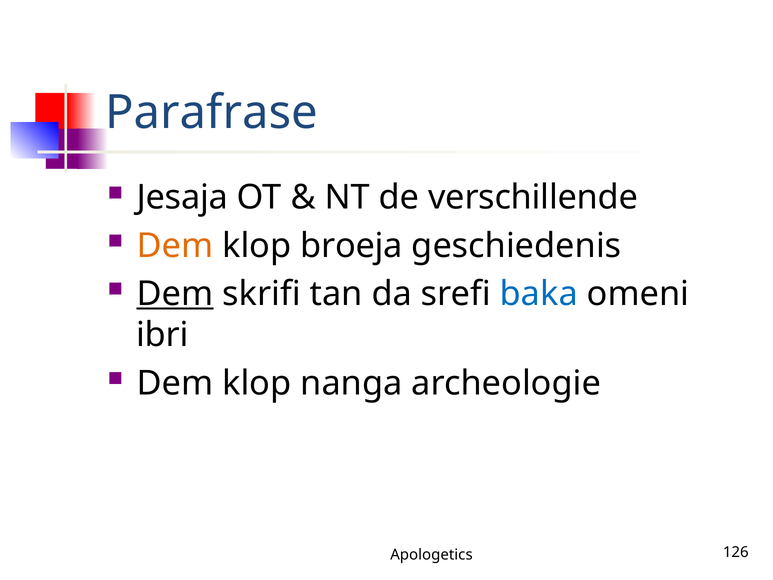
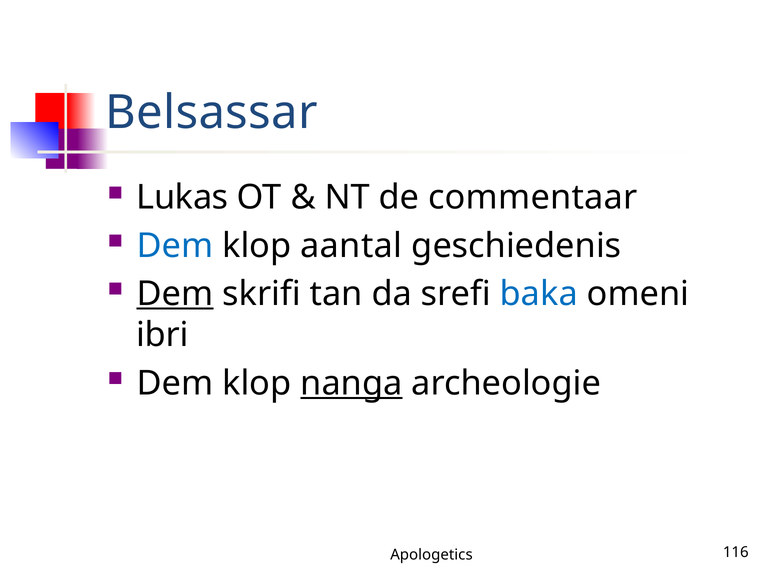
Parafrase: Parafrase -> Belsassar
Jesaja: Jesaja -> Lukas
verschillende: verschillende -> commentaar
Dem at (175, 246) colour: orange -> blue
broeja: broeja -> aantal
nanga underline: none -> present
126: 126 -> 116
